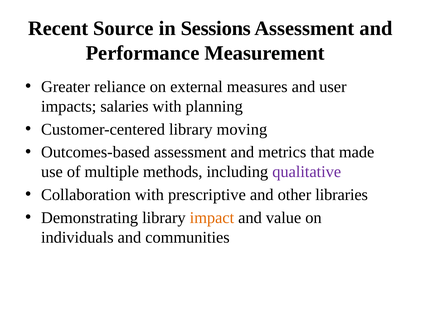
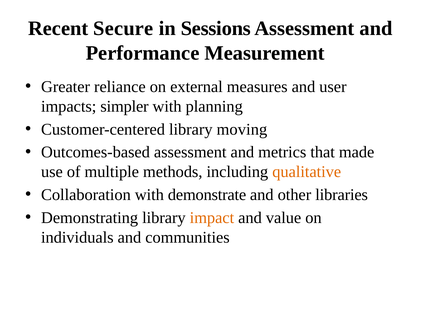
Source: Source -> Secure
salaries: salaries -> simpler
qualitative colour: purple -> orange
prescriptive: prescriptive -> demonstrate
